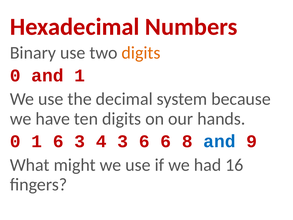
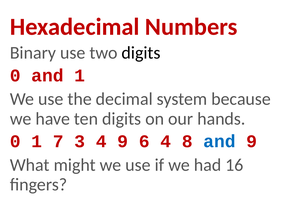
digits at (141, 53) colour: orange -> black
1 6: 6 -> 7
4 3: 3 -> 9
6 6: 6 -> 4
